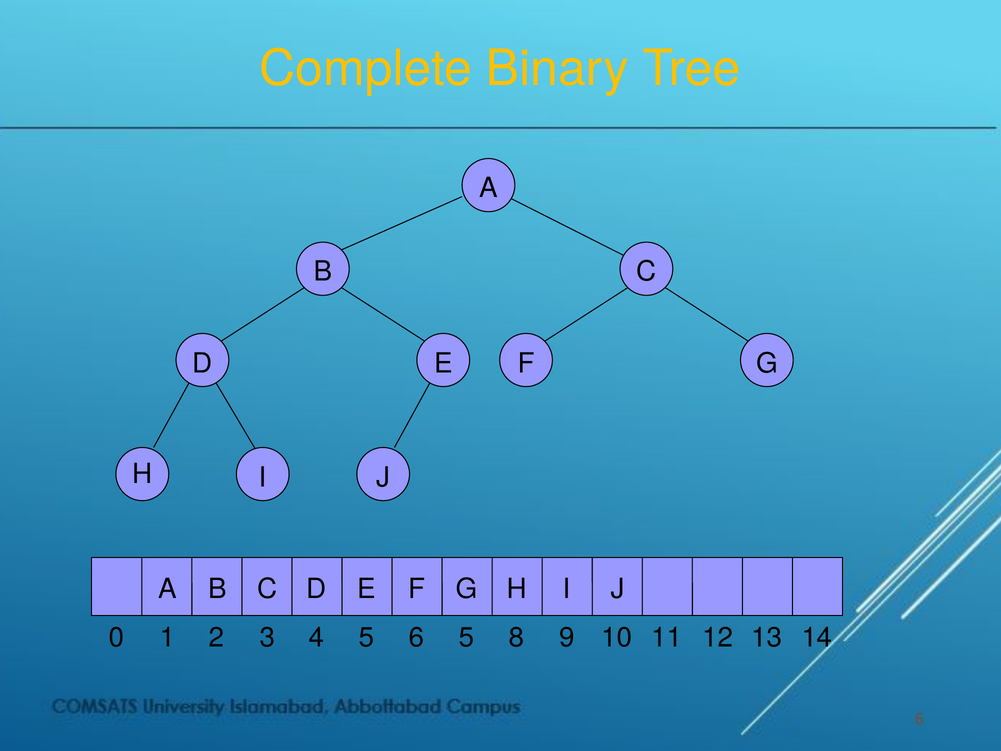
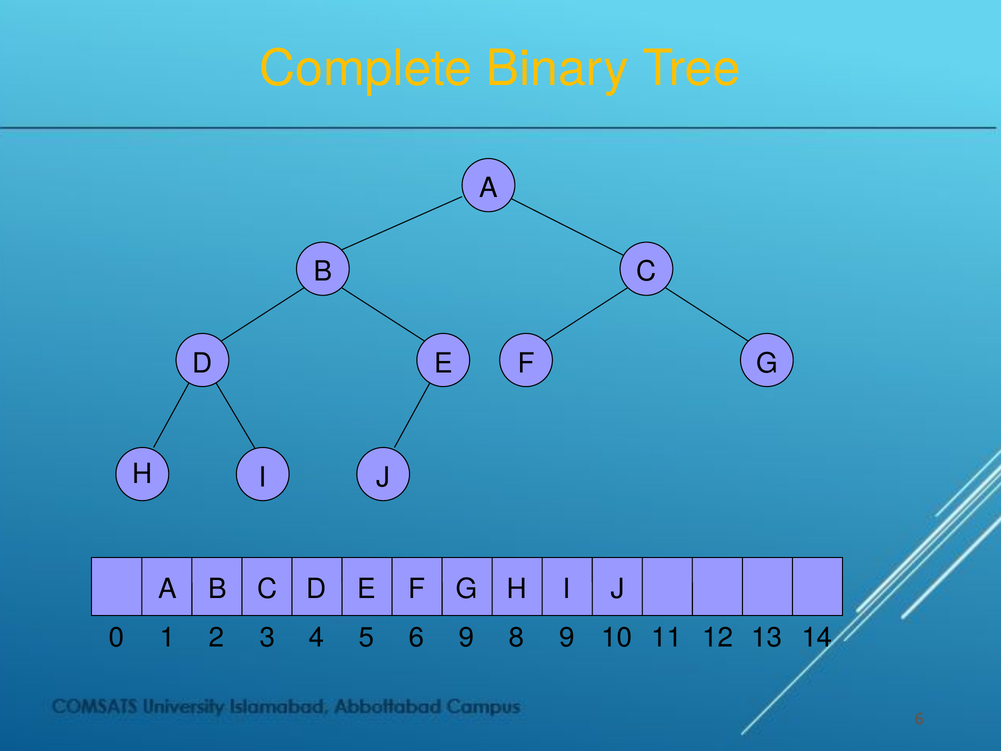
6 5: 5 -> 9
